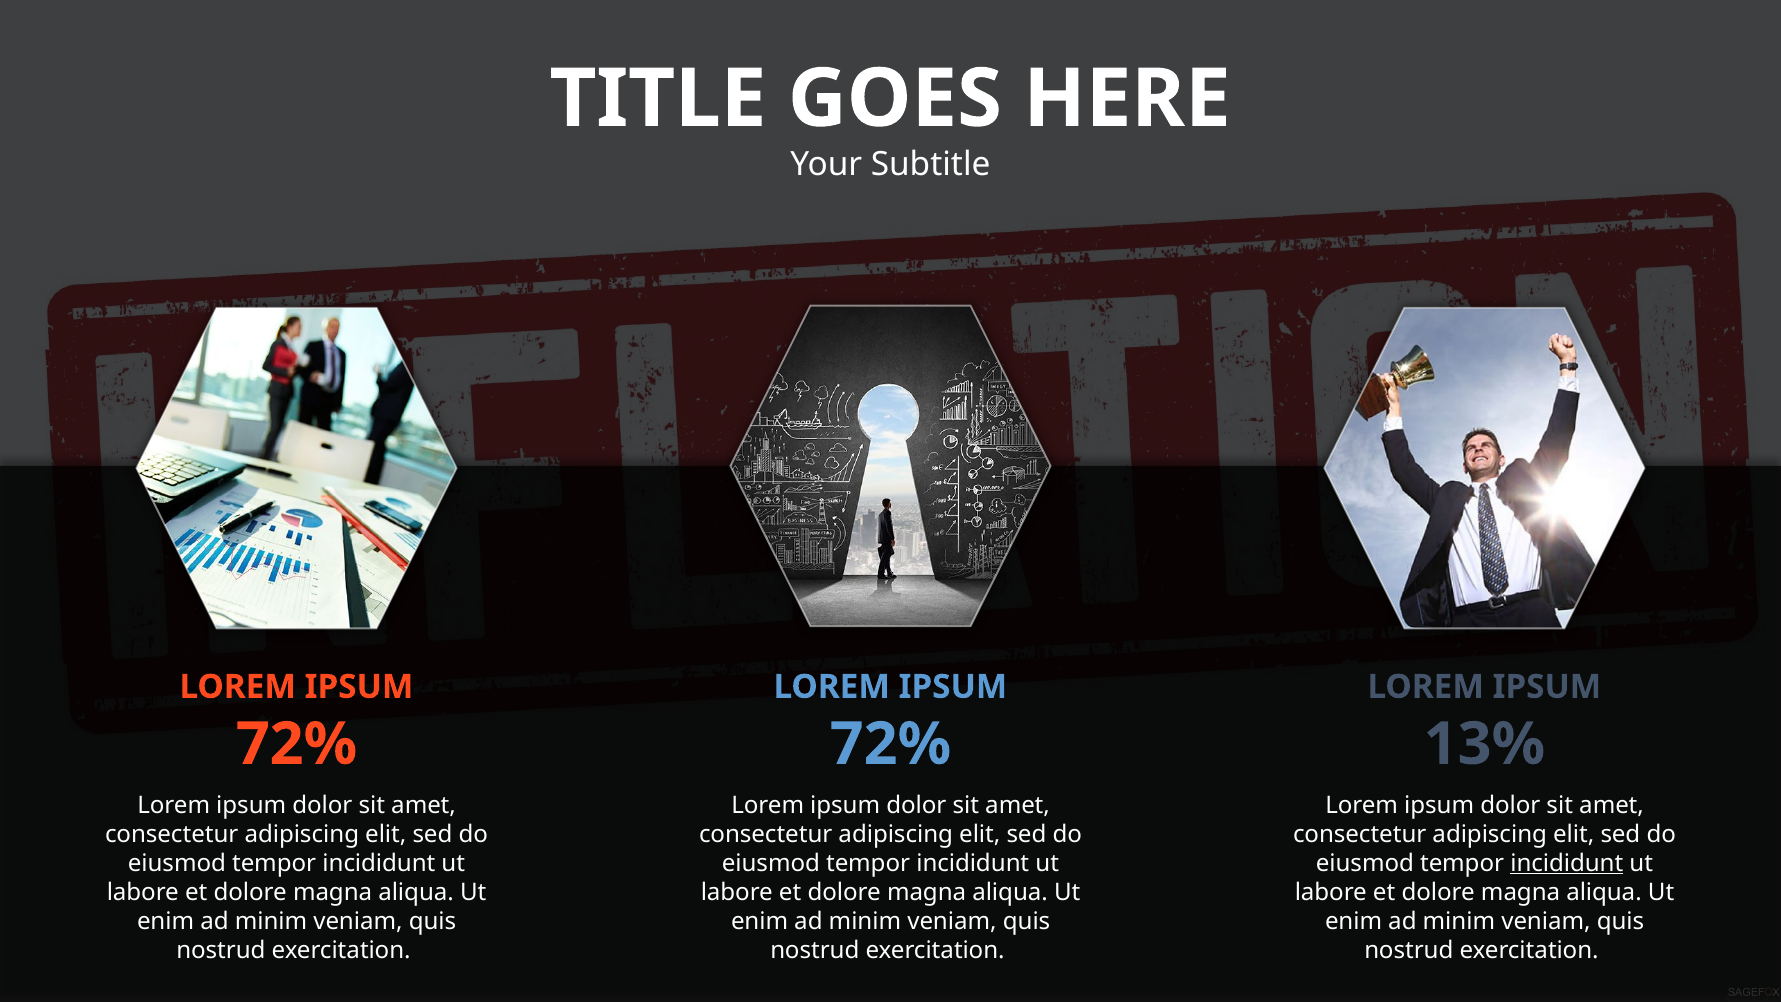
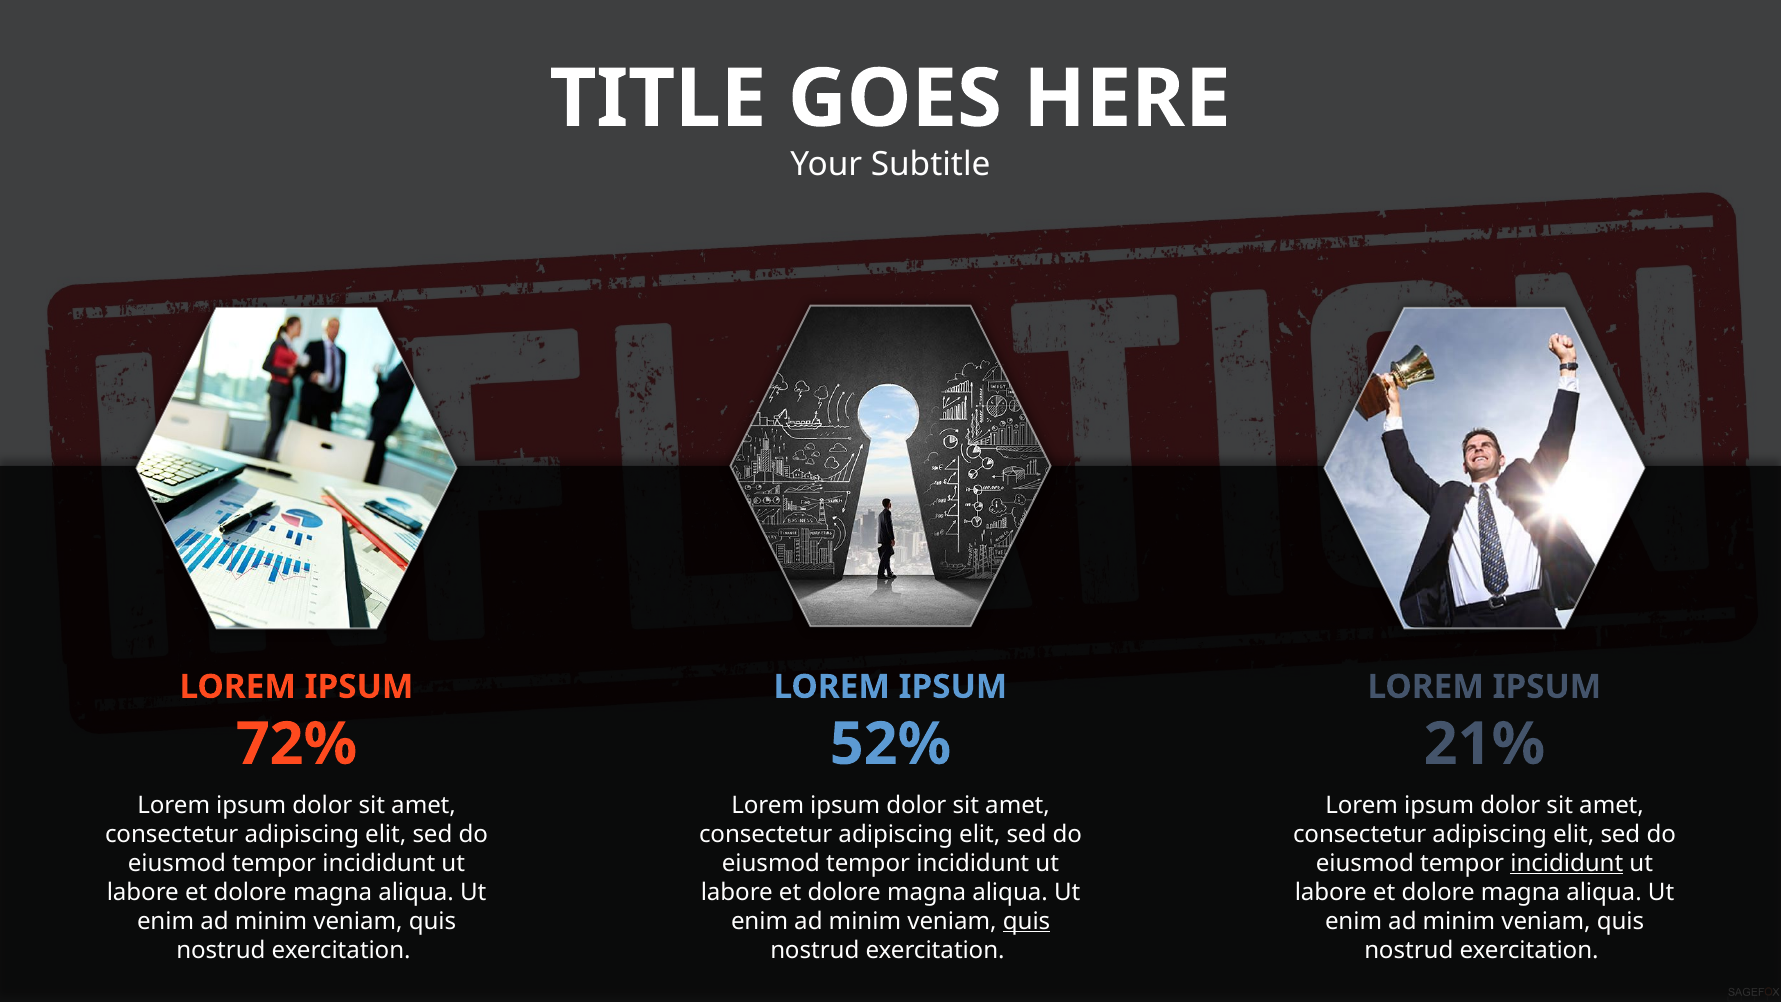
72% at (890, 744): 72% -> 52%
13%: 13% -> 21%
quis at (1027, 921) underline: none -> present
